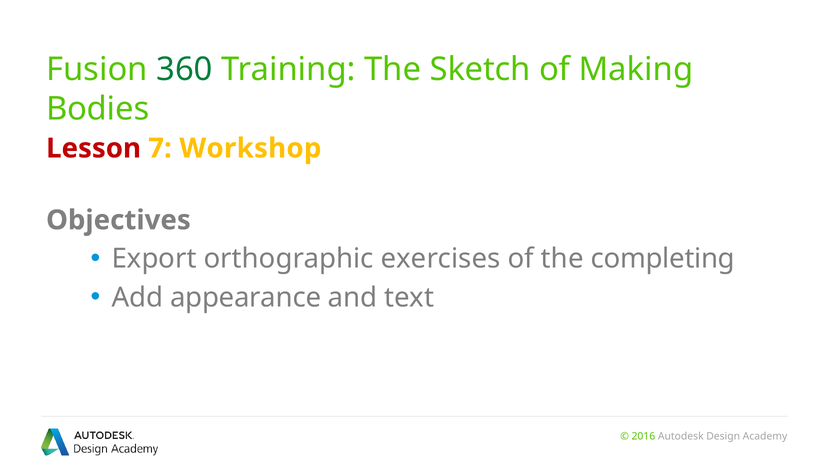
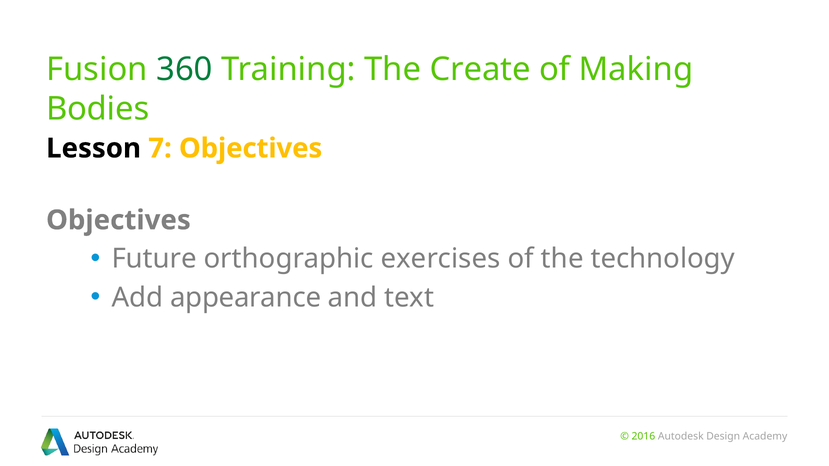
Sketch: Sketch -> Create
Lesson colour: red -> black
7 Workshop: Workshop -> Objectives
Export: Export -> Future
completing: completing -> technology
